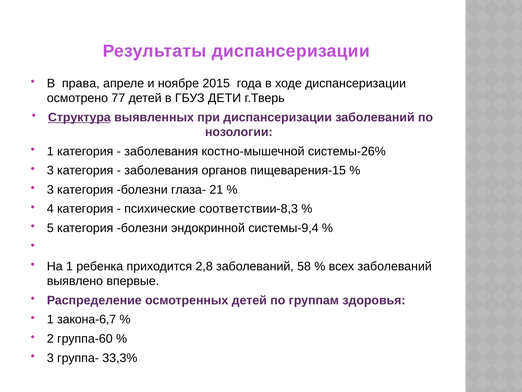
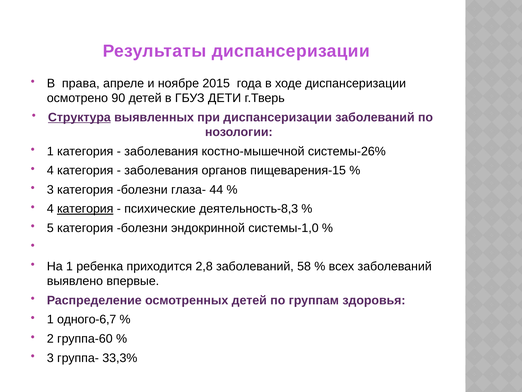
77: 77 -> 90
3 at (50, 170): 3 -> 4
21: 21 -> 44
категория at (85, 209) underline: none -> present
соответствии-8,3: соответствии-8,3 -> деятельность-8,3
системы-9,4: системы-9,4 -> системы-1,0
закона-6,7: закона-6,7 -> одного-6,7
